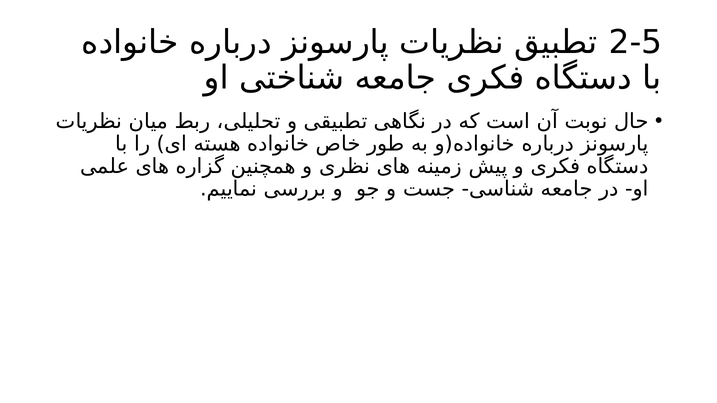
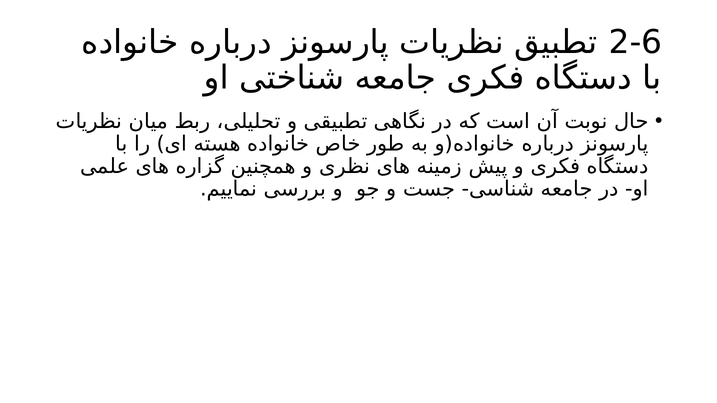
2-5: 2-5 -> 2-6
